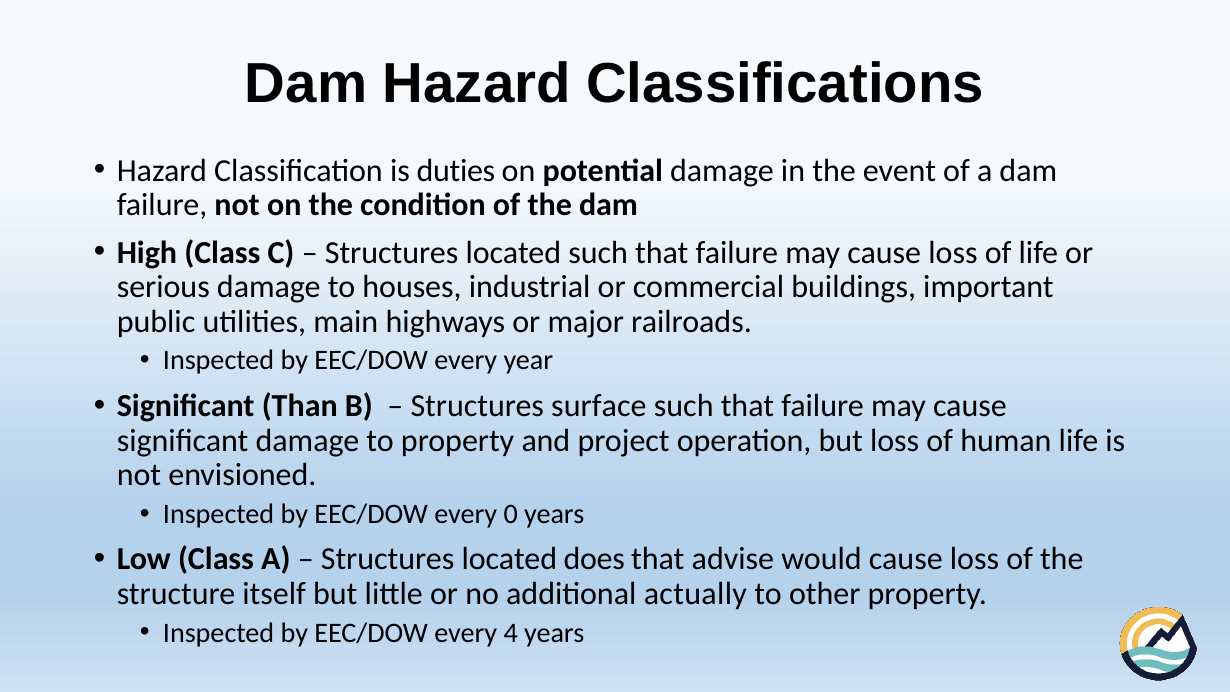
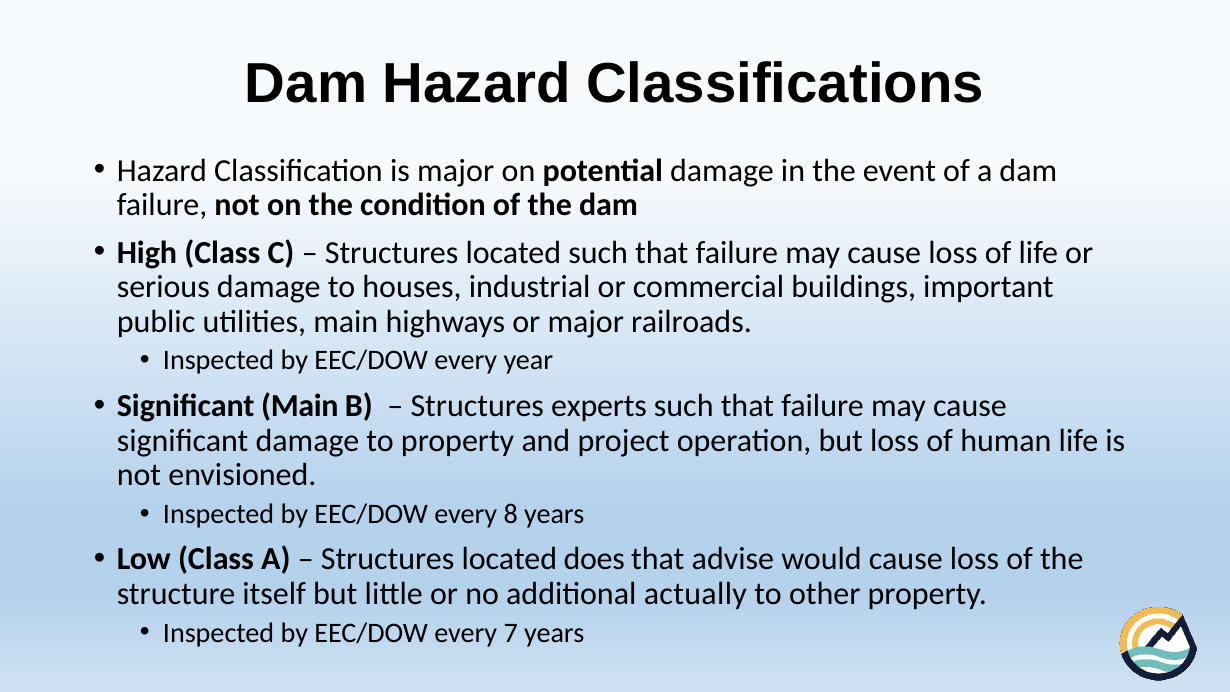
is duties: duties -> major
Significant Than: Than -> Main
surface: surface -> experts
0: 0 -> 8
4: 4 -> 7
